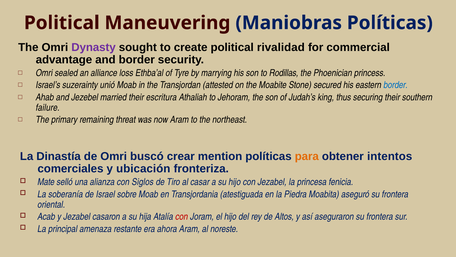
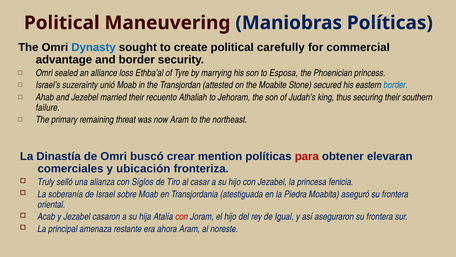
Dynasty colour: purple -> blue
rivalidad: rivalidad -> carefully
Rodillas: Rodillas -> Esposa
escritura: escritura -> recuento
para colour: orange -> red
intentos: intentos -> elevaran
Mate: Mate -> Truly
Altos: Altos -> Igual
